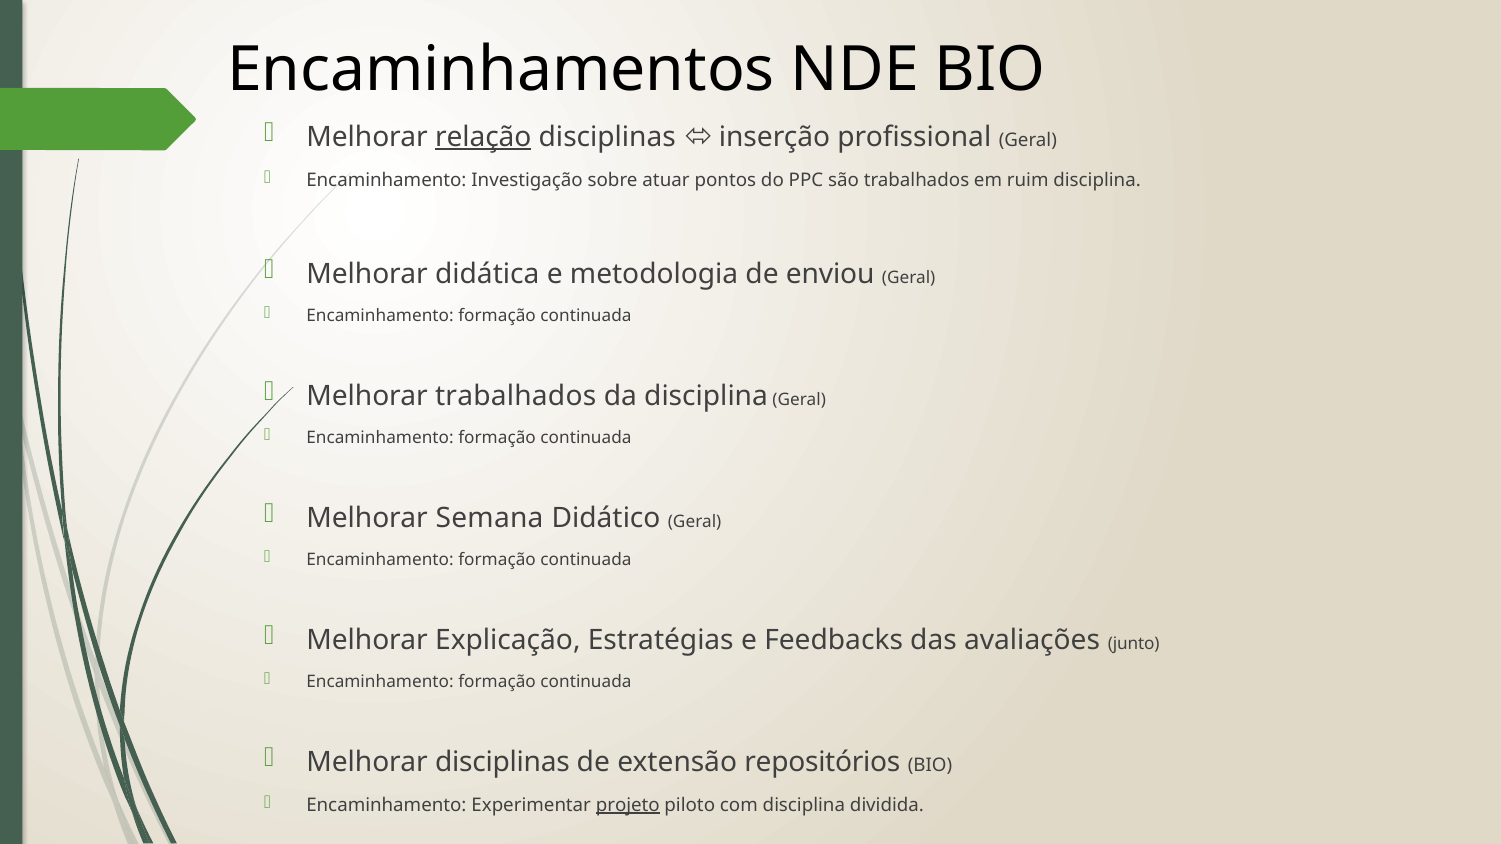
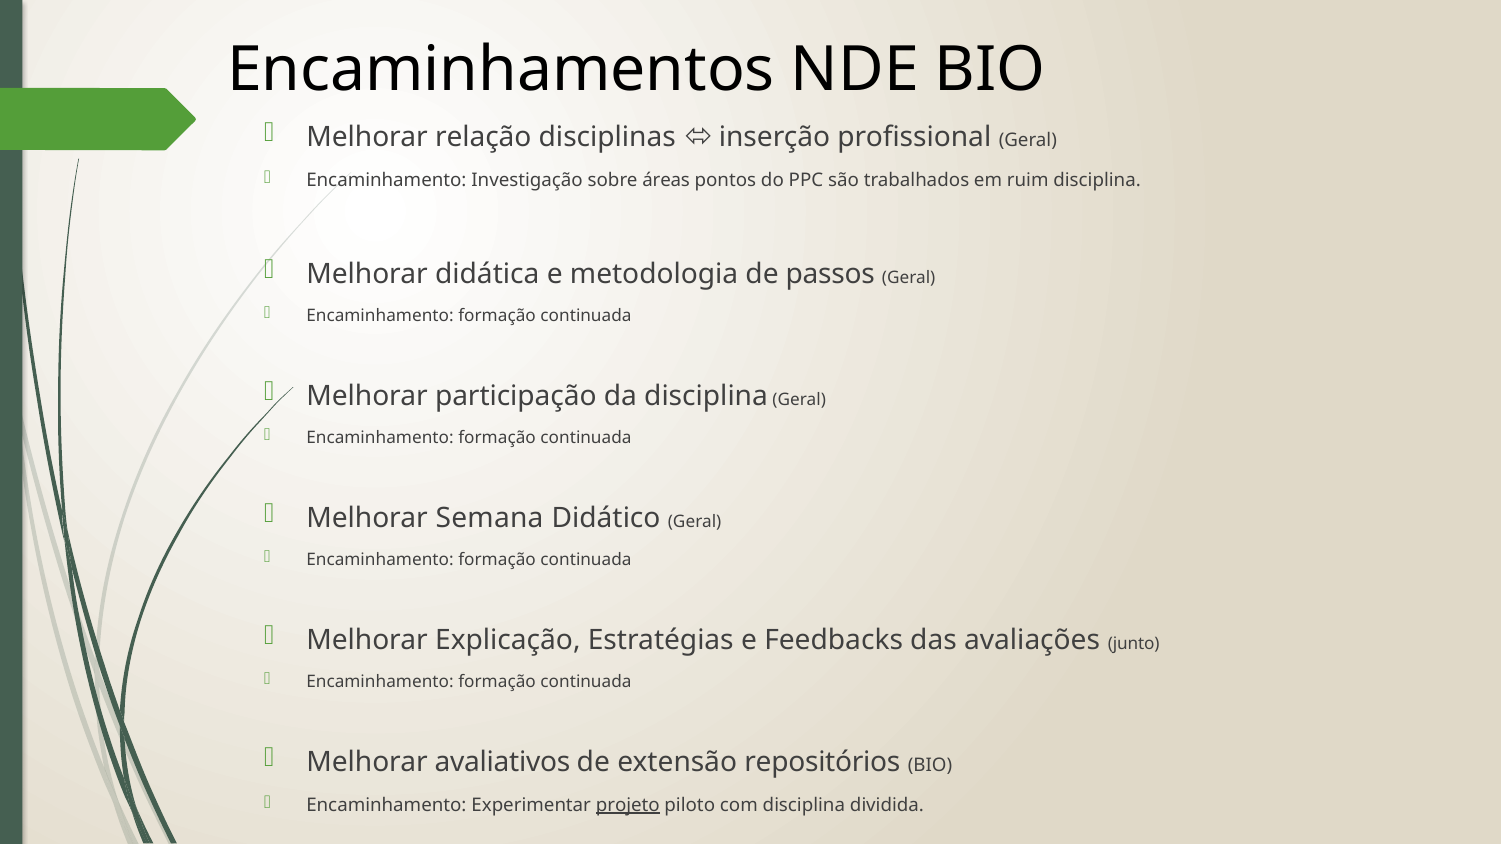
relação underline: present -> none
atuar: atuar -> áreas
enviou: enviou -> passos
Melhorar trabalhados: trabalhados -> participação
Melhorar disciplinas: disciplinas -> avaliativos
